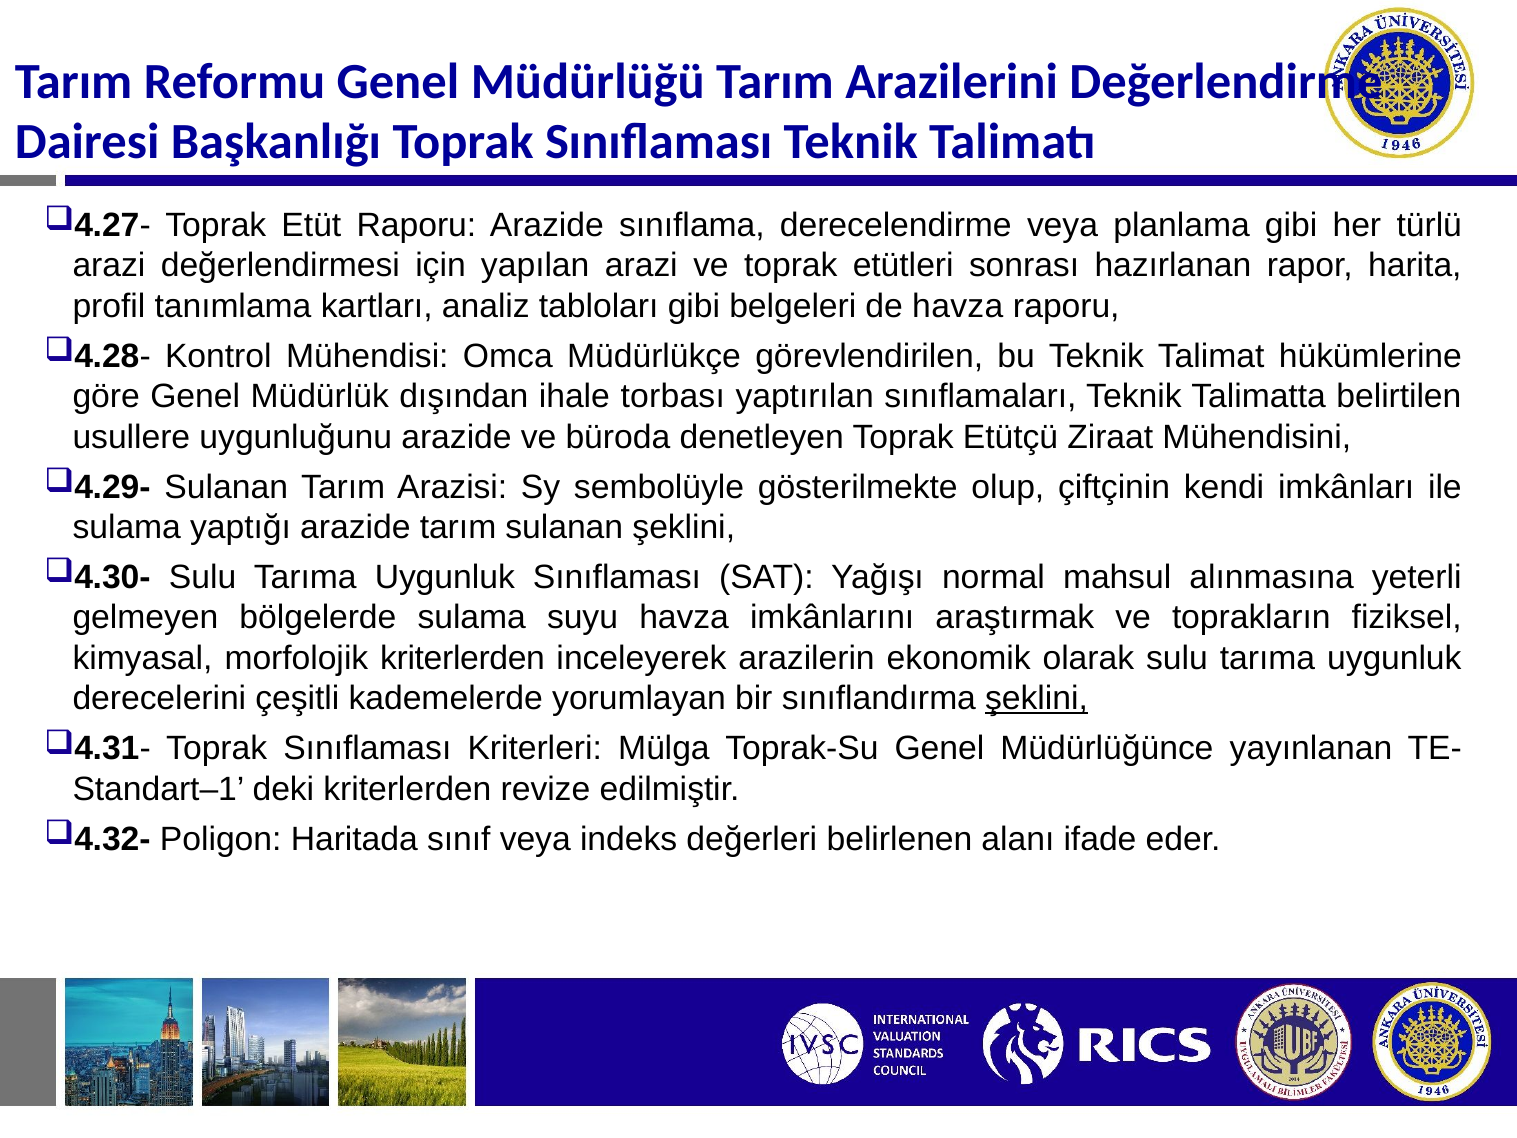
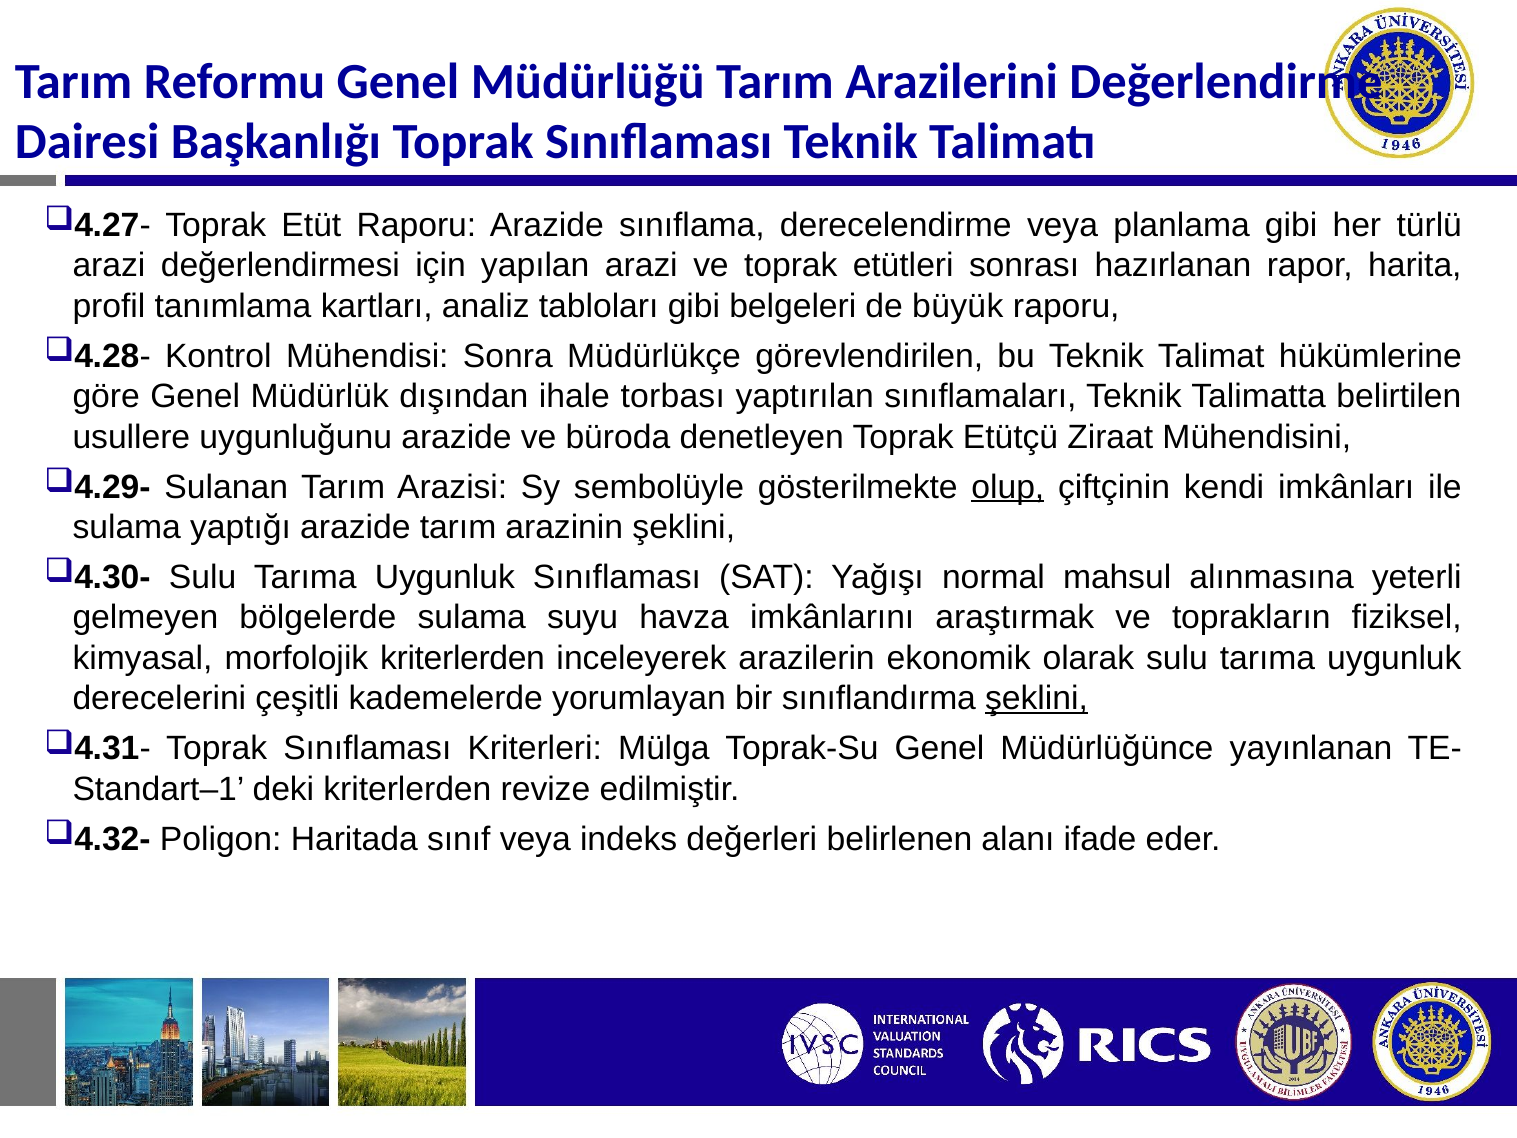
de havza: havza -> büyük
Omca: Omca -> Sonra
olup underline: none -> present
tarım sulanan: sulanan -> arazinin
